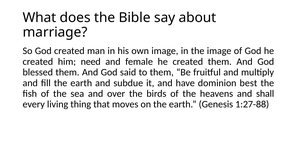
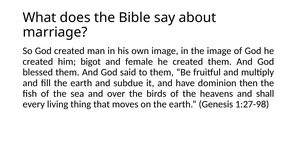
need: need -> bigot
best: best -> then
1:27-88: 1:27-88 -> 1:27-98
